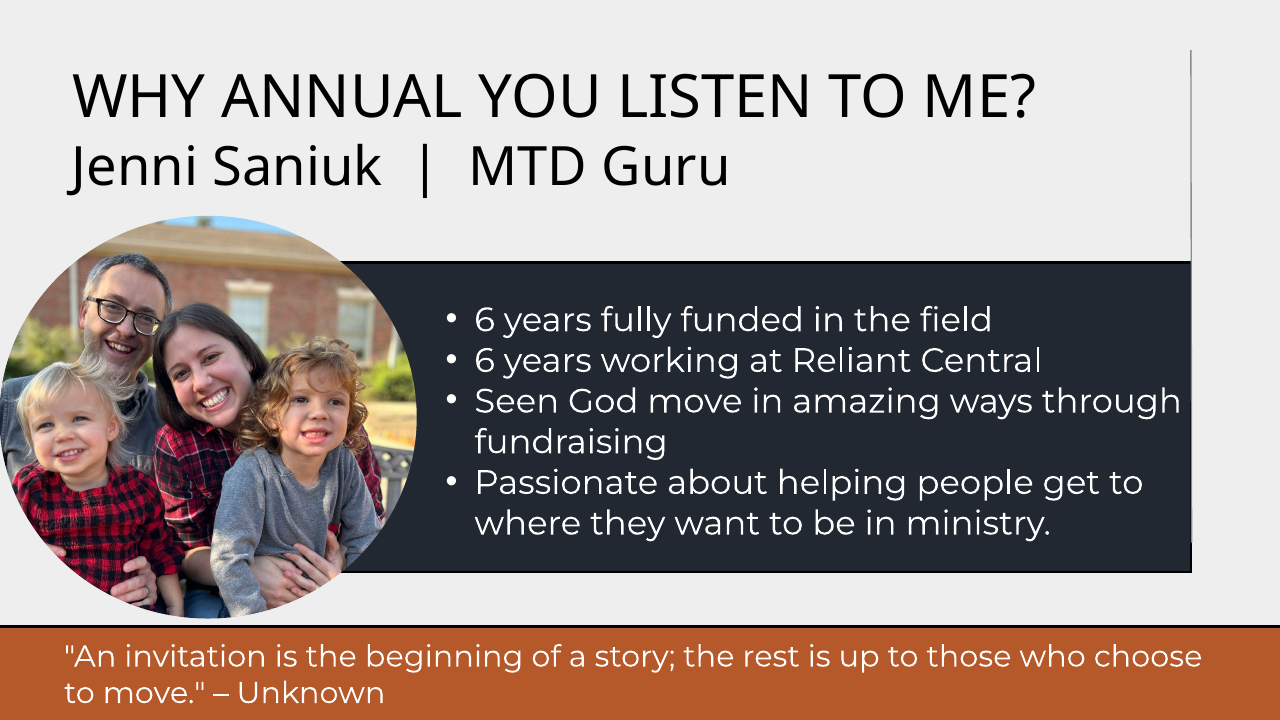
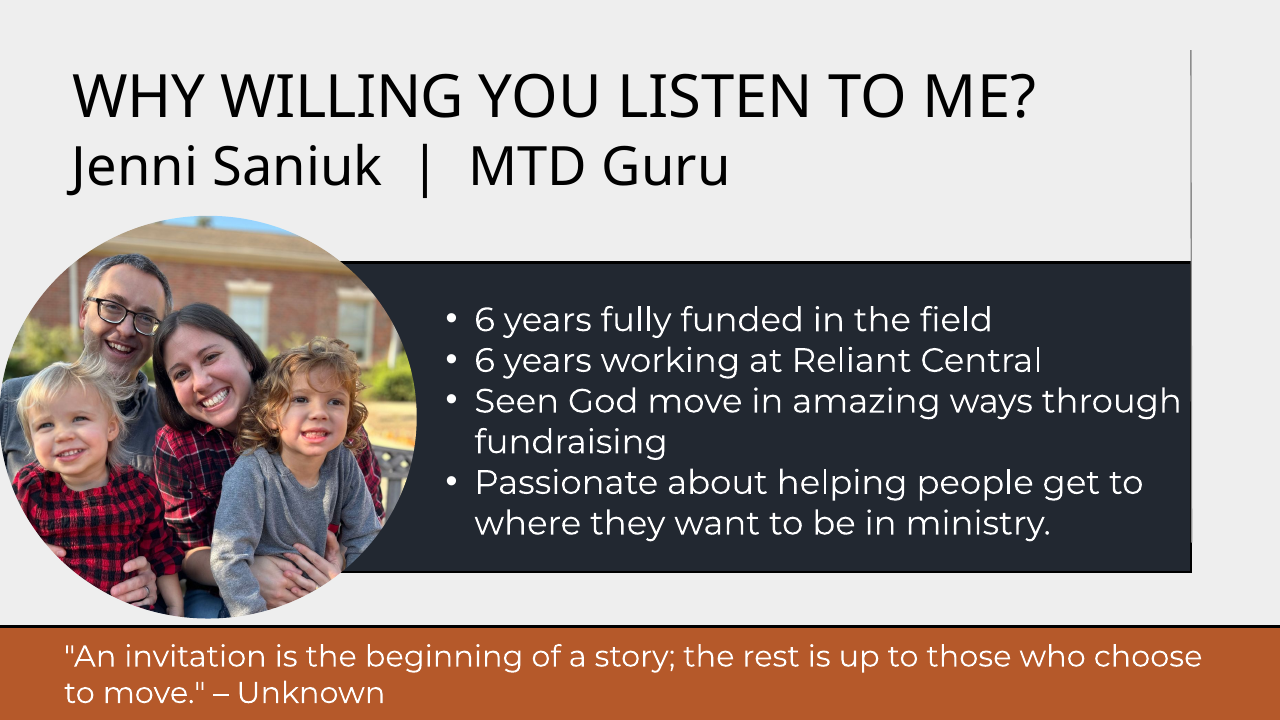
ANNUAL: ANNUAL -> WILLING
